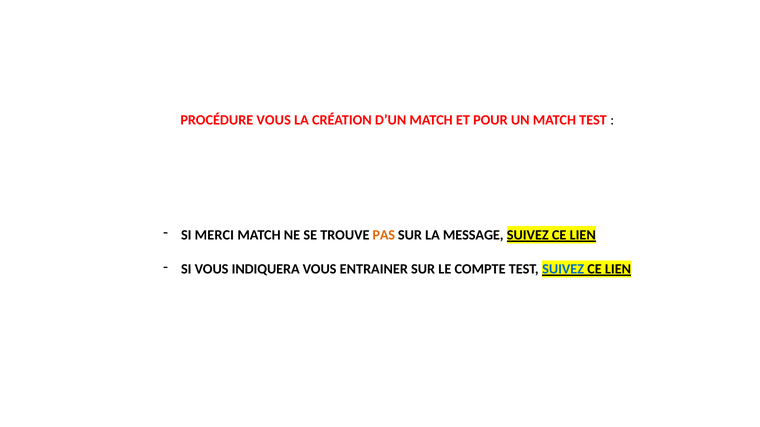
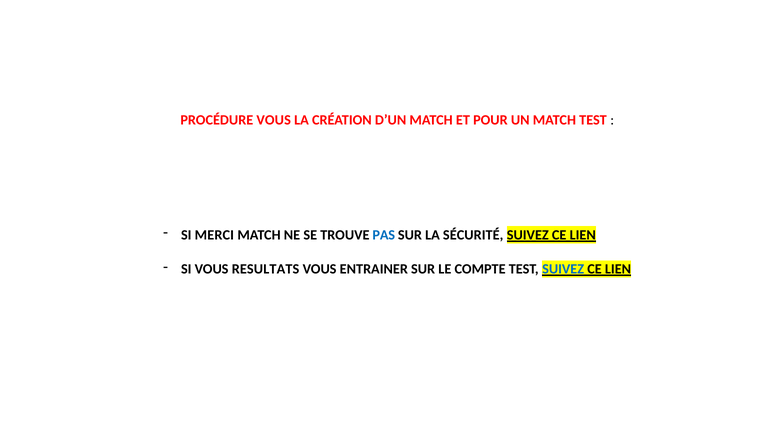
PAS colour: orange -> blue
MESSAGE: MESSAGE -> SÉCURITÉ
INDIQUERA: INDIQUERA -> RESULTATS
